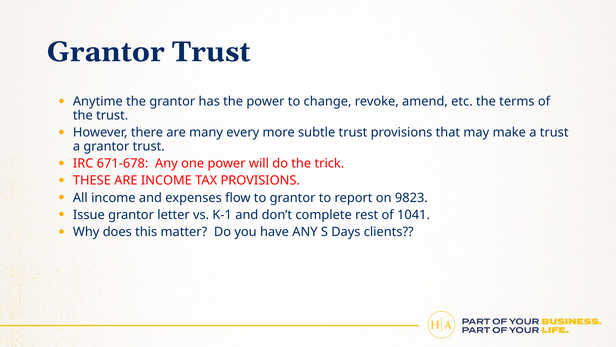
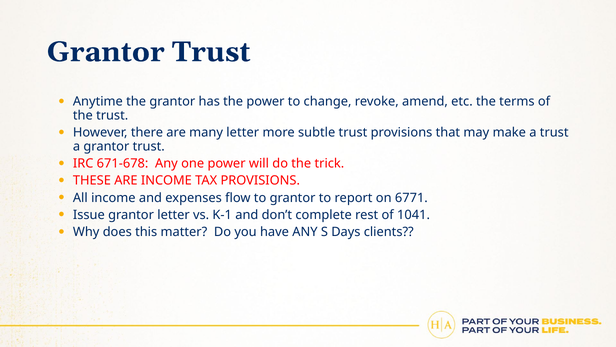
many every: every -> letter
9823: 9823 -> 6771
